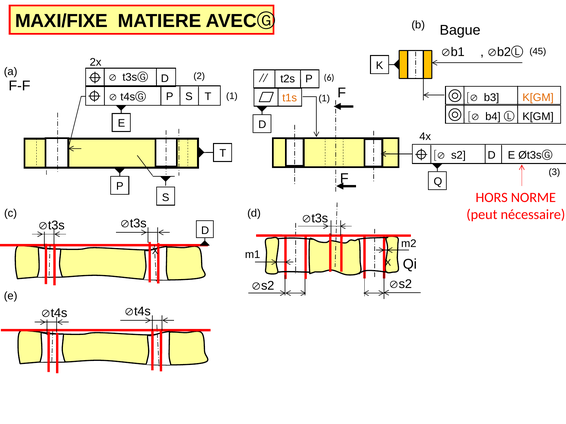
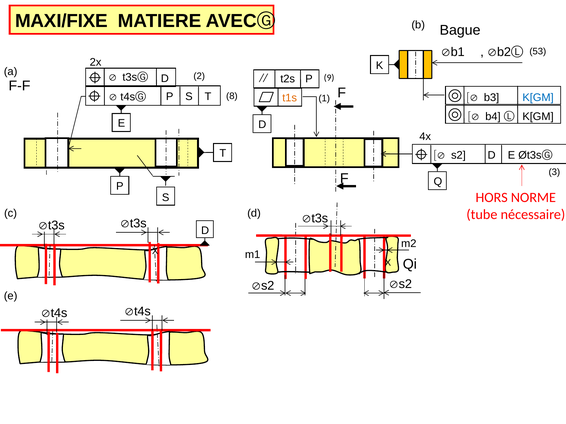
45: 45 -> 53
6: 6 -> 9
K[GM at (538, 98) colour: orange -> blue
t4sⒼ 1: 1 -> 8
peut: peut -> tube
